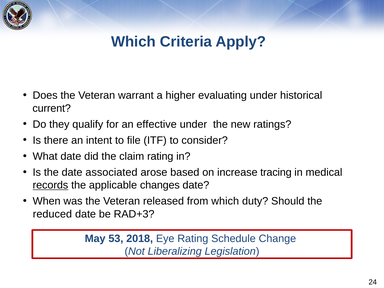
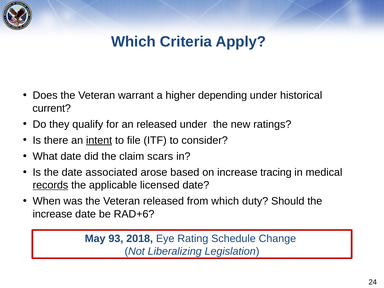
evaluating: evaluating -> depending
an effective: effective -> released
intent underline: none -> present
claim rating: rating -> scars
changes: changes -> licensed
reduced at (52, 214): reduced -> increase
RAD+3: RAD+3 -> RAD+6
53: 53 -> 93
